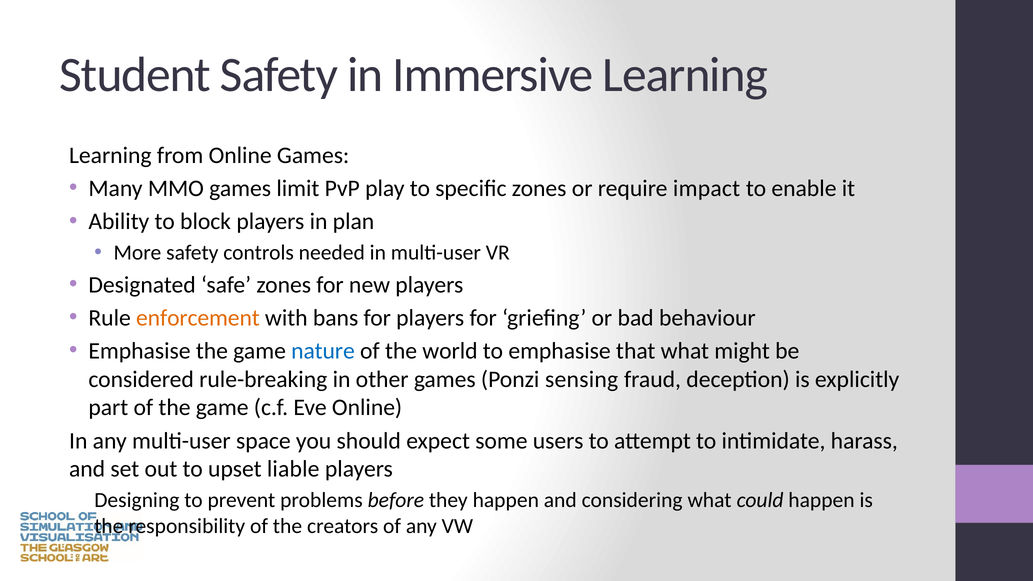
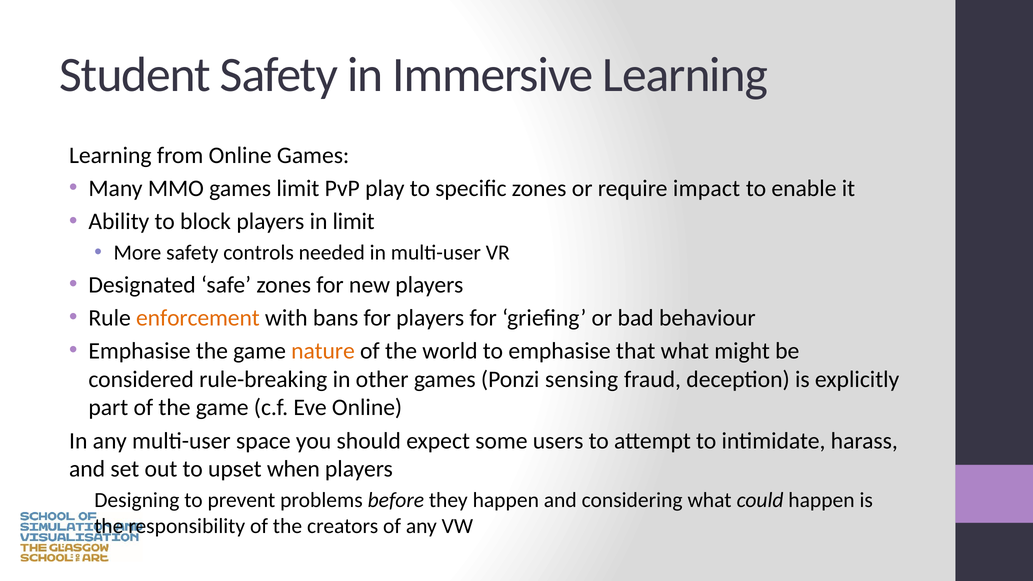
in plan: plan -> limit
nature colour: blue -> orange
liable: liable -> when
